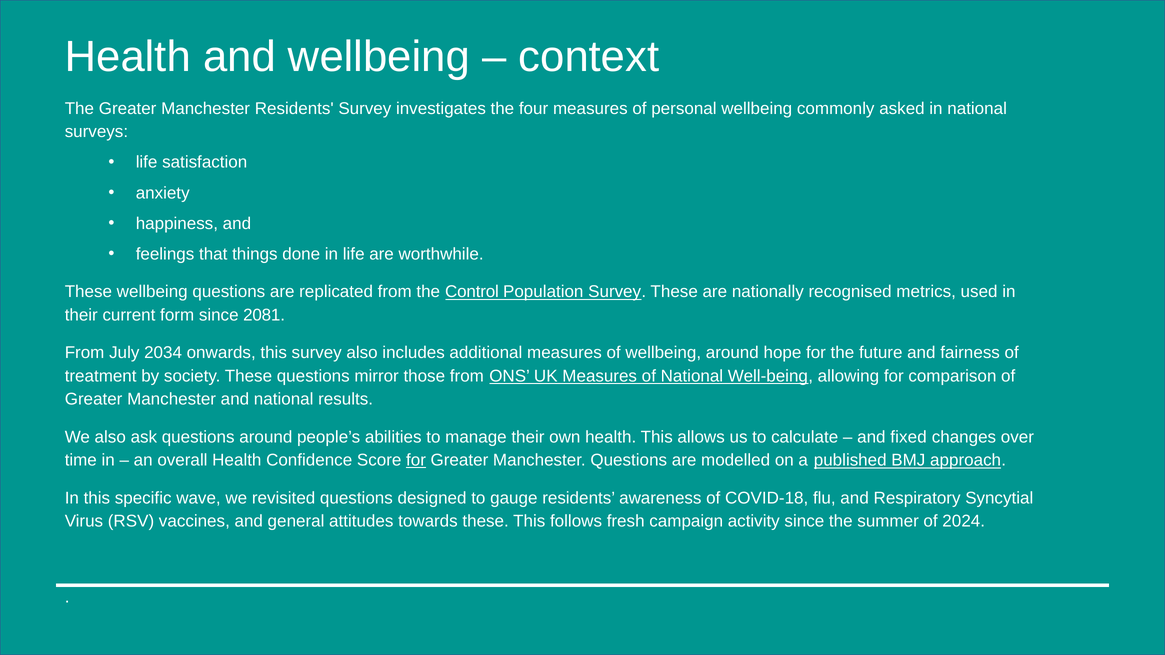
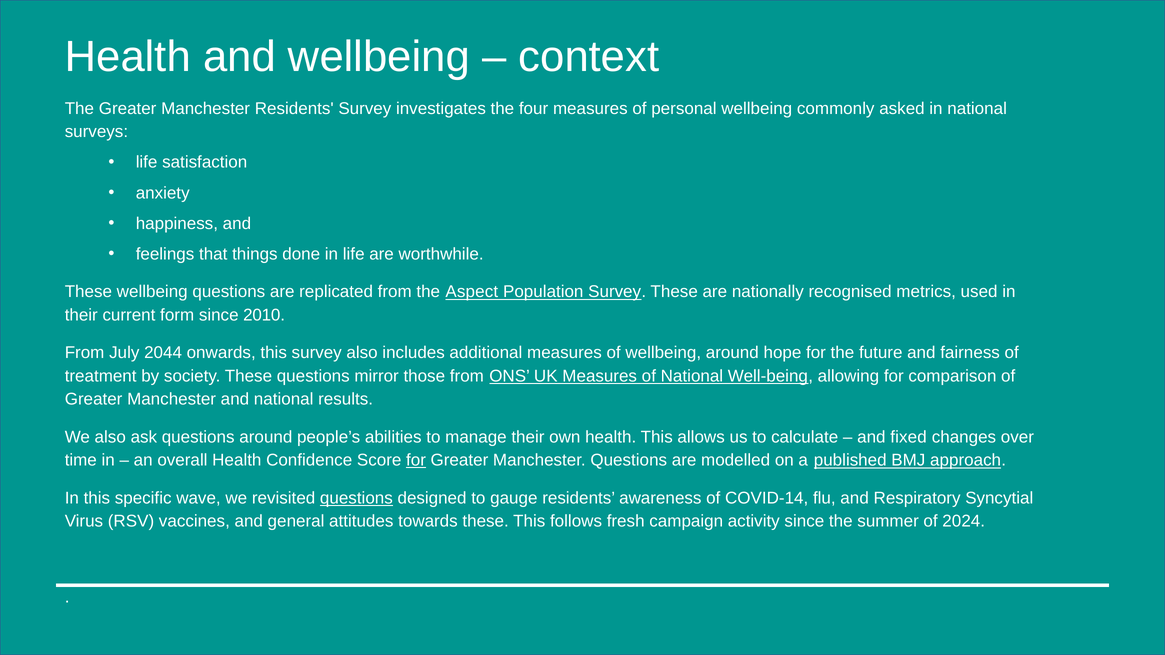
Control: Control -> Aspect
2081: 2081 -> 2010
2034: 2034 -> 2044
questions at (356, 498) underline: none -> present
COVID-18: COVID-18 -> COVID-14
